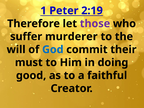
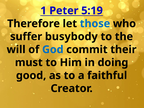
2:19: 2:19 -> 5:19
those colour: purple -> blue
murderer: murderer -> busybody
